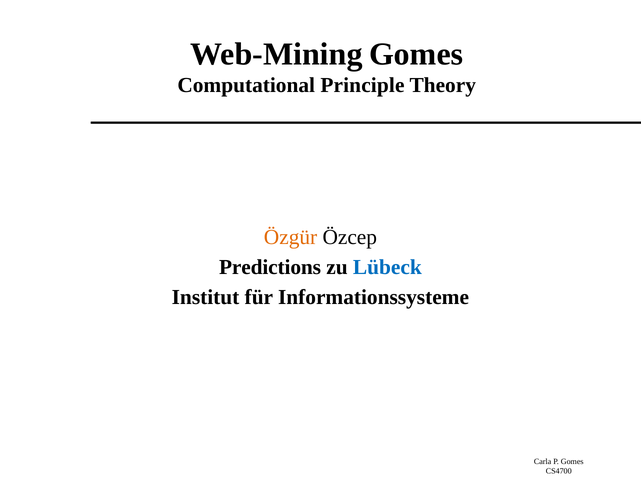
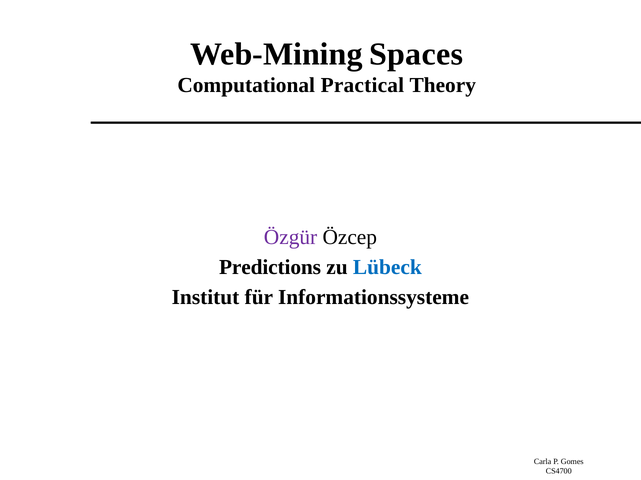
Web-Mining Gomes: Gomes -> Spaces
Principle: Principle -> Practical
Özgür colour: orange -> purple
